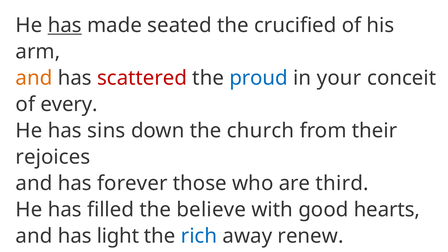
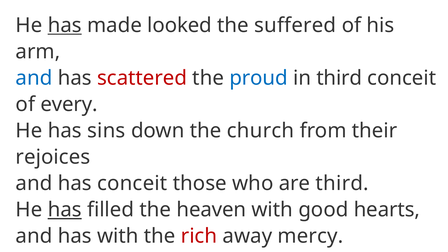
seated: seated -> looked
crucified: crucified -> suffered
and at (34, 78) colour: orange -> blue
in your: your -> third
has forever: forever -> conceit
has at (65, 210) underline: none -> present
believe: believe -> heaven
has light: light -> with
rich colour: blue -> red
renew: renew -> mercy
